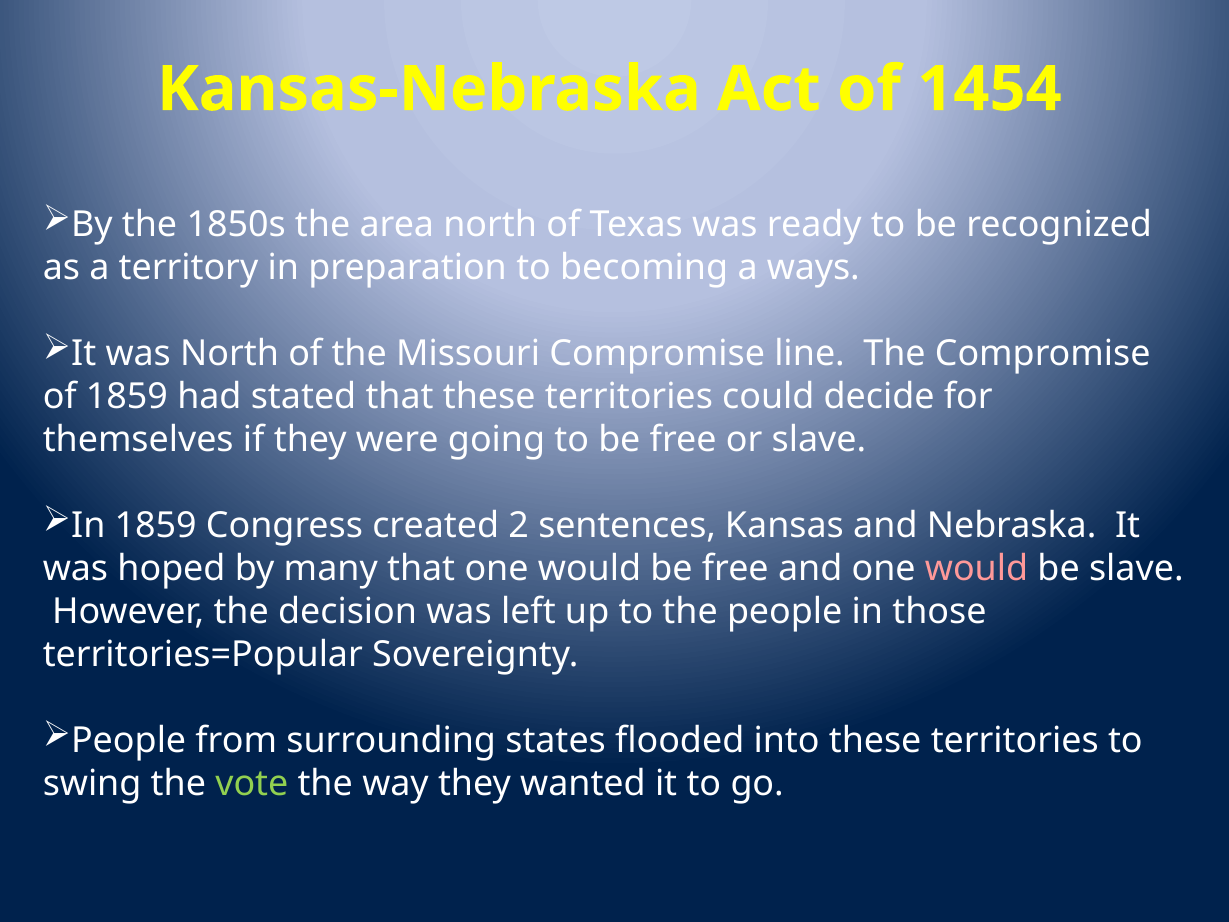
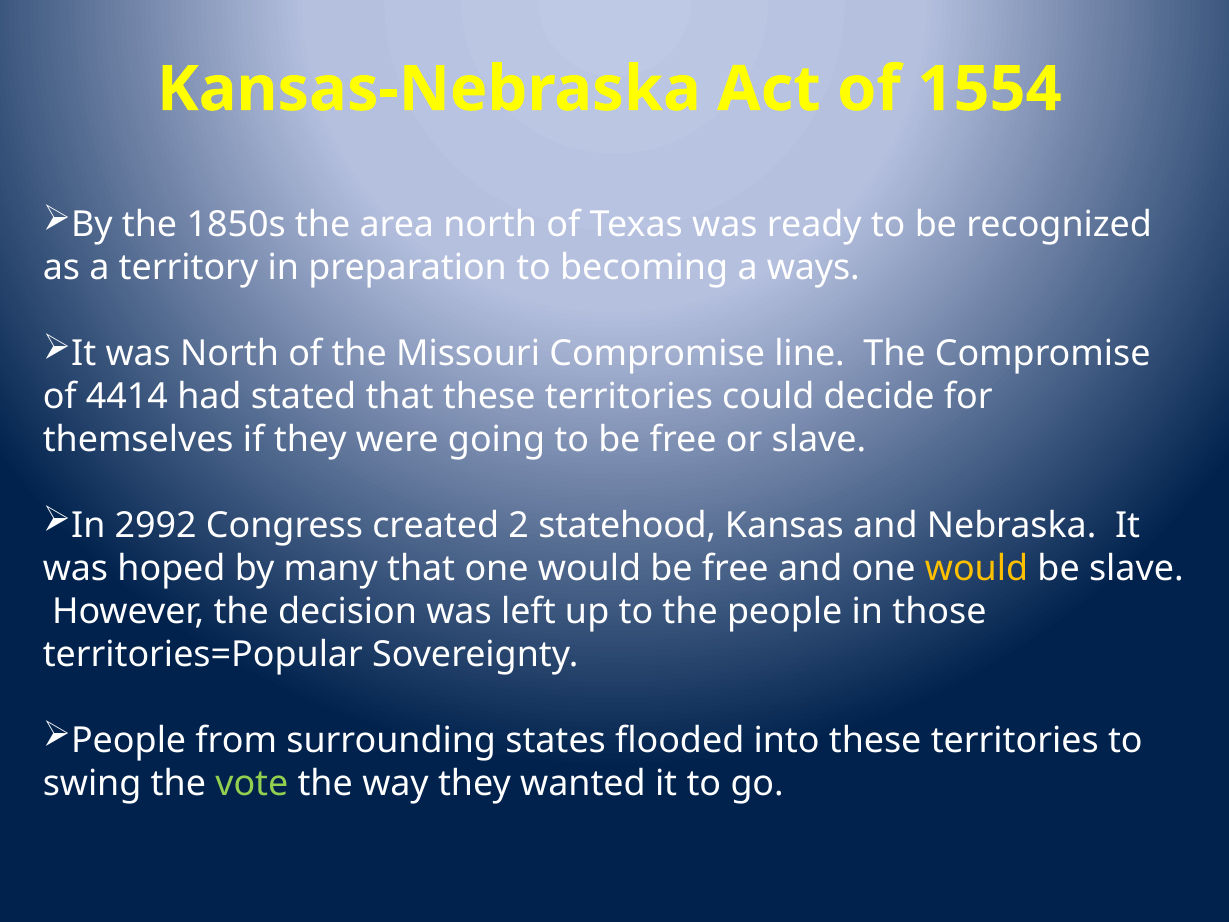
1454: 1454 -> 1554
of 1859: 1859 -> 4414
In 1859: 1859 -> 2992
sentences: sentences -> statehood
would at (977, 568) colour: pink -> yellow
